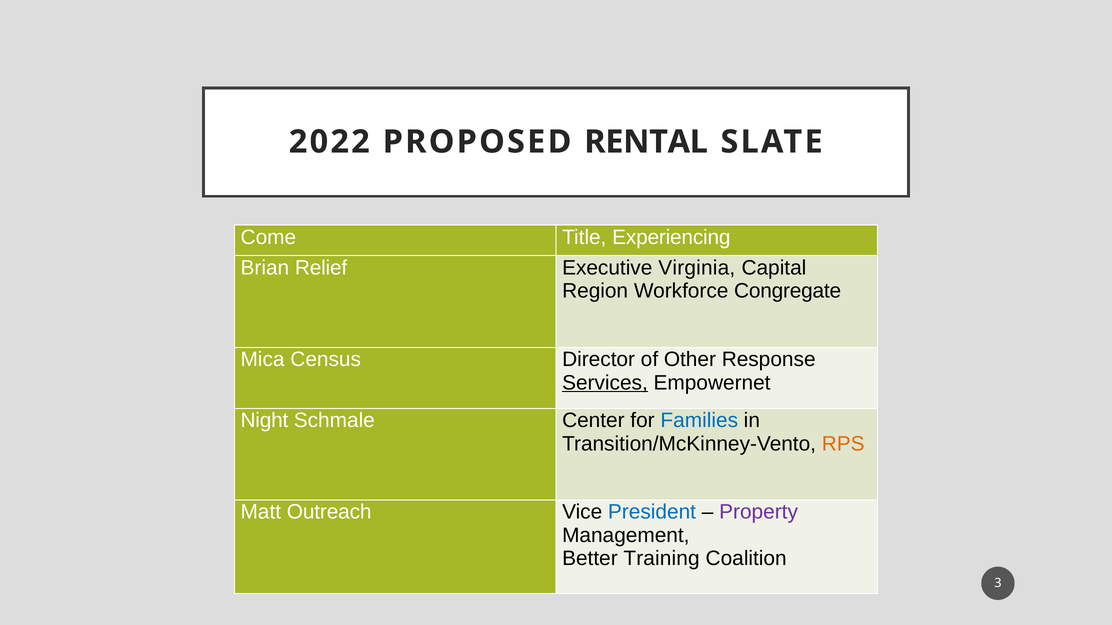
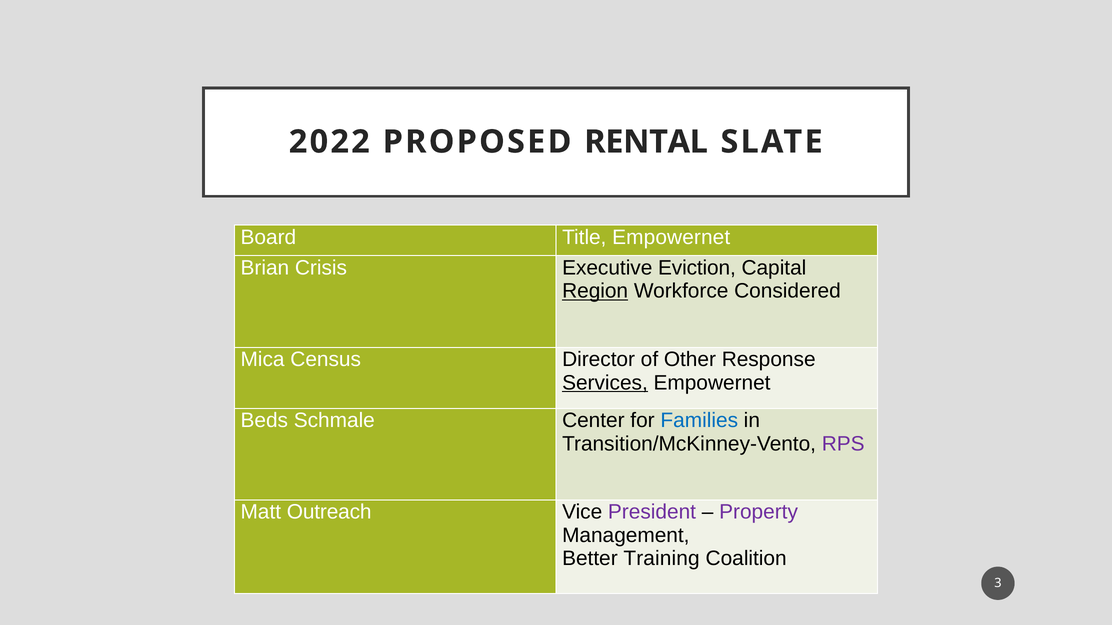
Come: Come -> Board
Title Experiencing: Experiencing -> Empowernet
Relief: Relief -> Crisis
Virginia: Virginia -> Eviction
Region underline: none -> present
Congregate: Congregate -> Considered
Night: Night -> Beds
RPS colour: orange -> purple
President colour: blue -> purple
